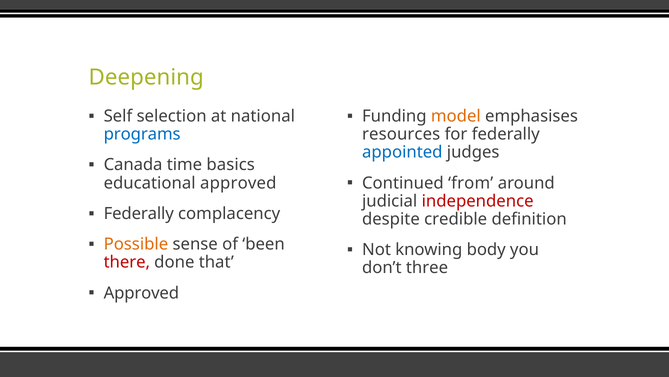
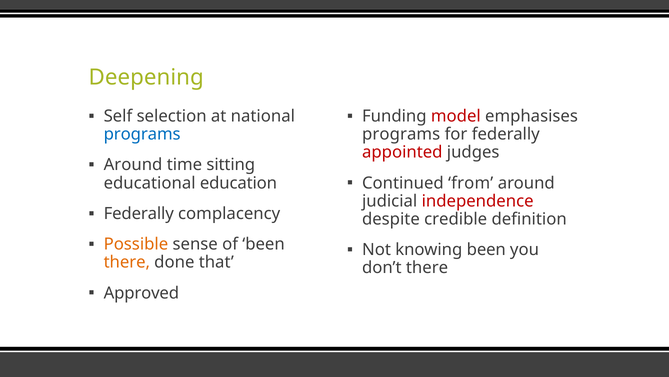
model colour: orange -> red
resources at (401, 134): resources -> programs
appointed colour: blue -> red
Canada at (133, 165): Canada -> Around
basics: basics -> sitting
educational approved: approved -> education
knowing body: body -> been
there at (127, 262) colour: red -> orange
don’t three: three -> there
